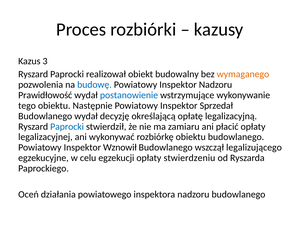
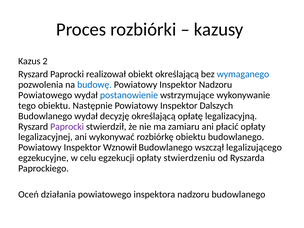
3: 3 -> 2
obiekt budowalny: budowalny -> określającą
wymaganego colour: orange -> blue
Prawidłowość at (45, 95): Prawidłowość -> Powiatowego
Sprzedał: Sprzedał -> Dalszych
Paprocki at (67, 127) colour: blue -> purple
